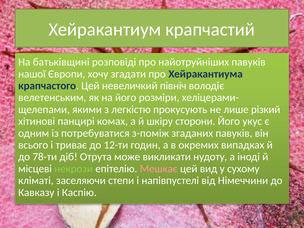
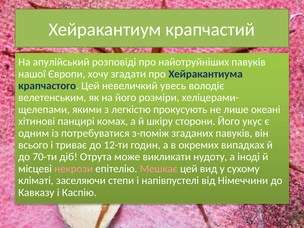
батьківщині: батьківщині -> апулійський
північ: північ -> увесь
різкий: різкий -> океані
78-ти: 78-ти -> 70-ти
некрози colour: light green -> pink
